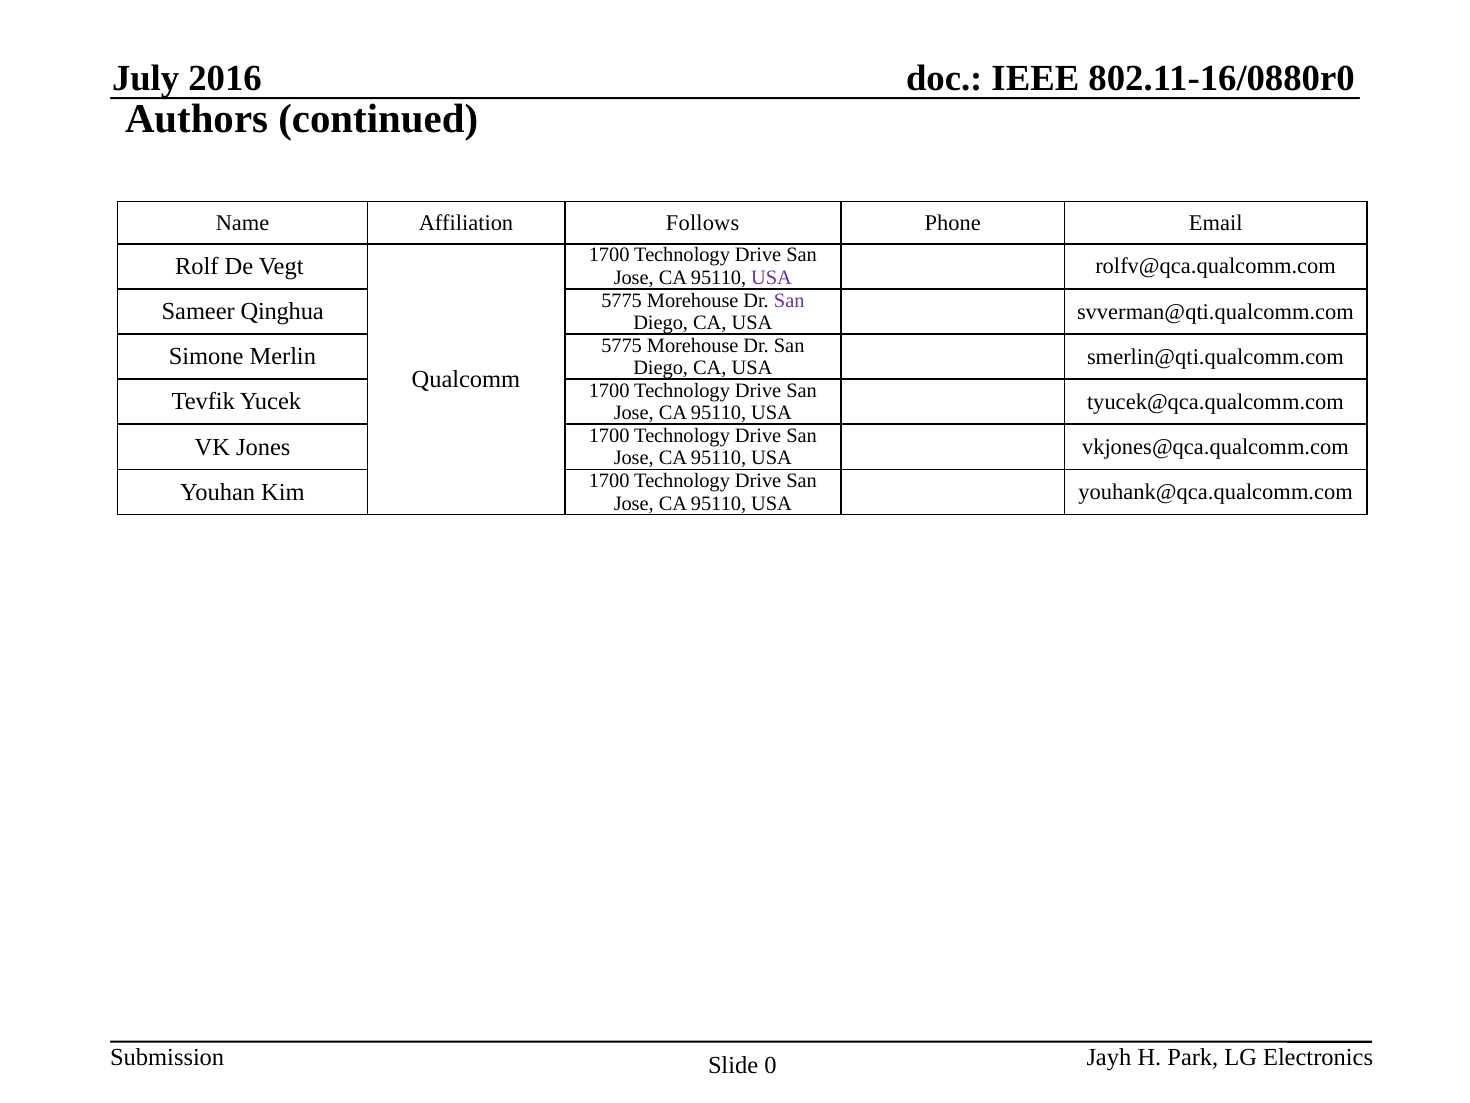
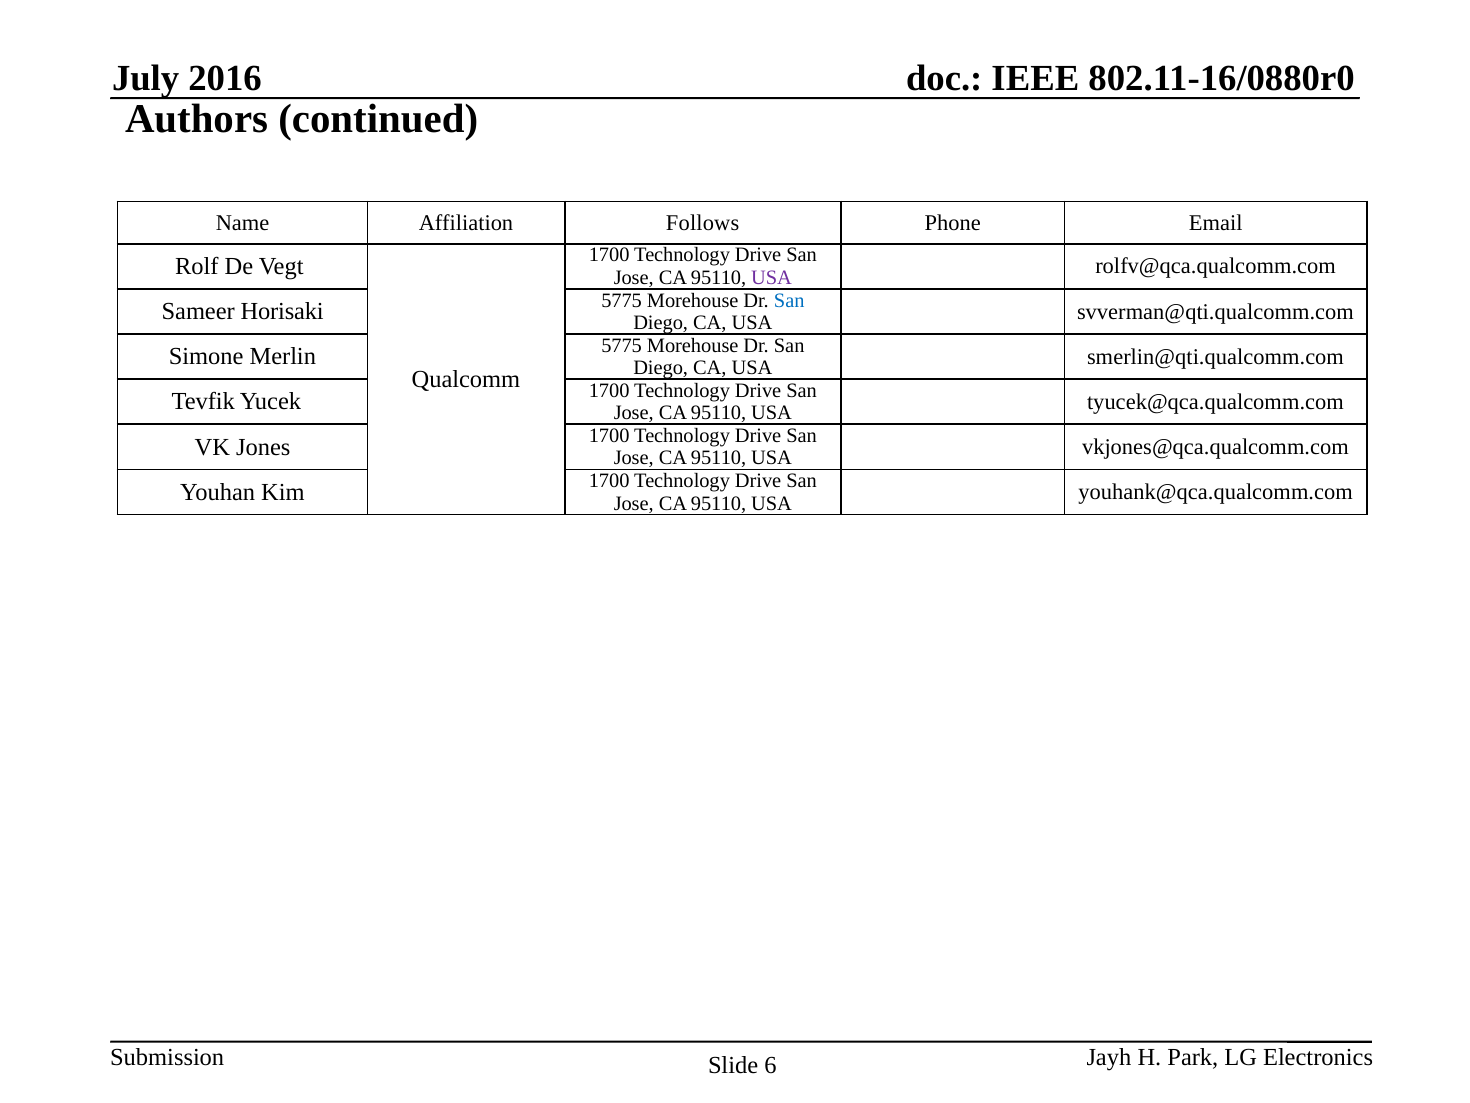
Qinghua: Qinghua -> Horisaki
San at (789, 300) colour: purple -> blue
0: 0 -> 6
